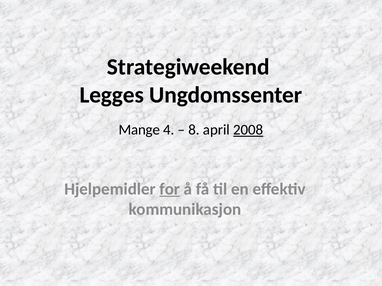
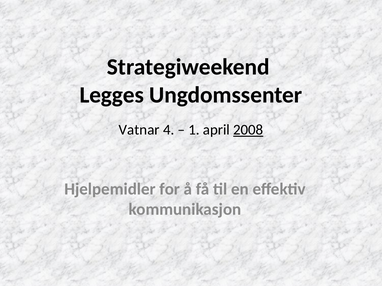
Mange: Mange -> Vatnar
8: 8 -> 1
for underline: present -> none
